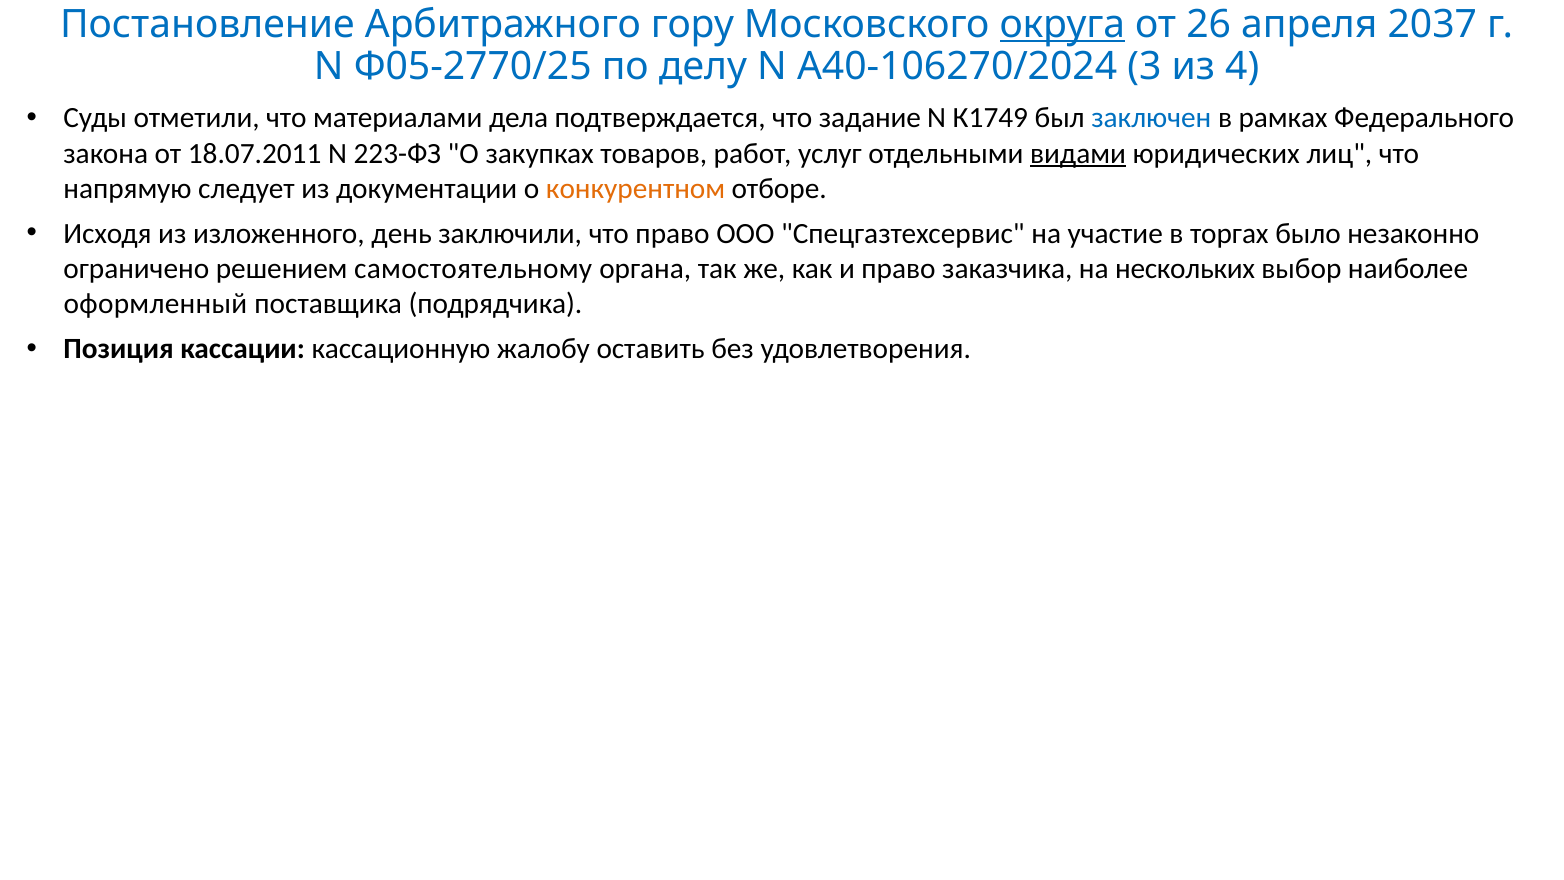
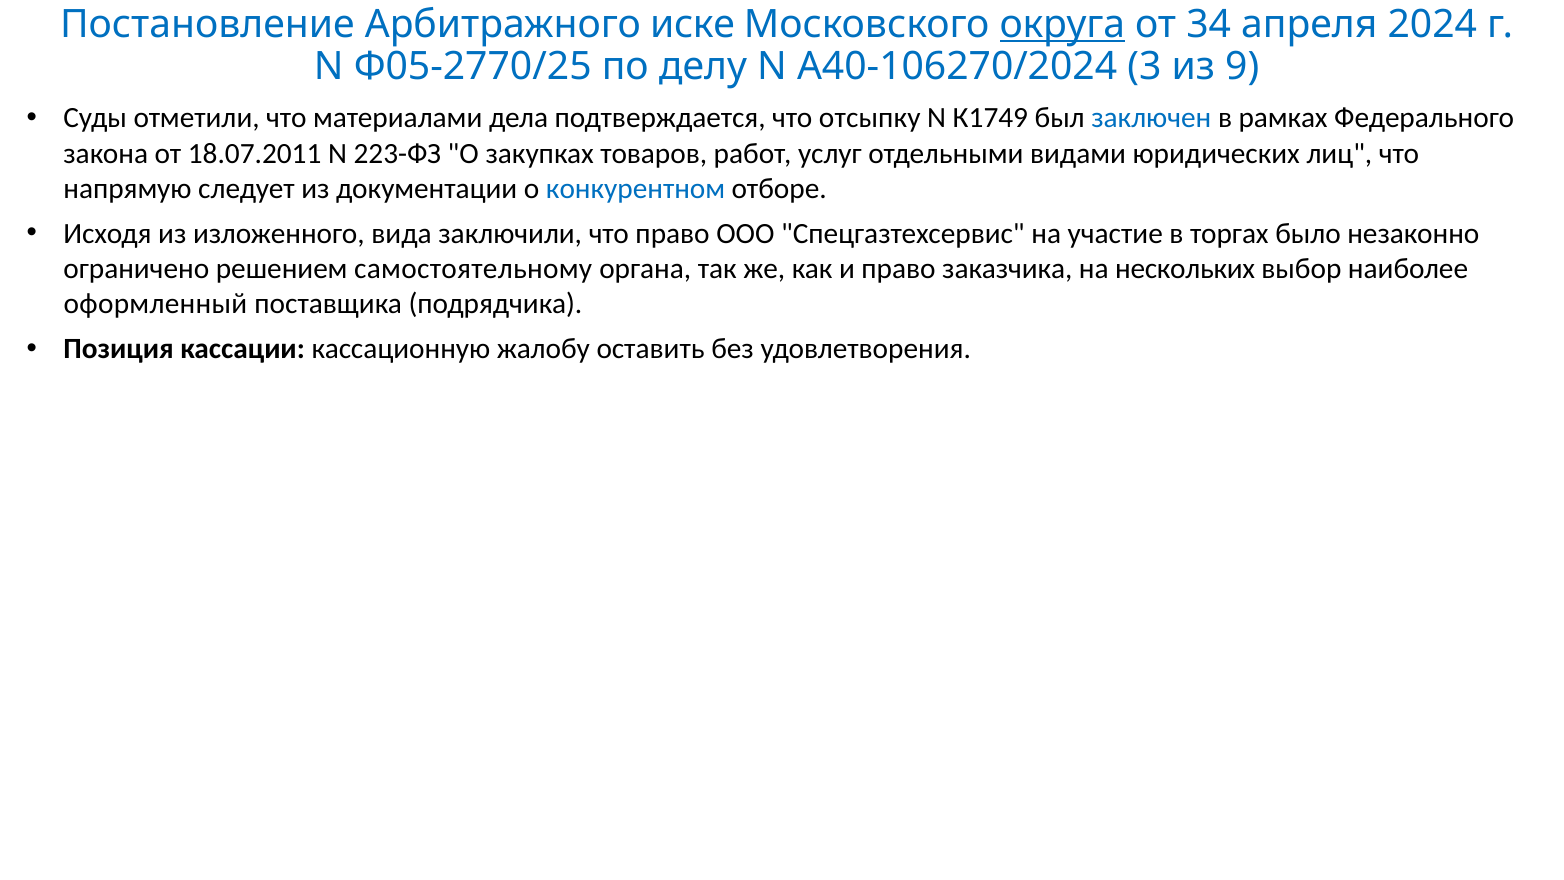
гору: гору -> иске
26: 26 -> 34
2037: 2037 -> 2024
4: 4 -> 9
задание: задание -> отсыпку
видами underline: present -> none
конкурентном colour: orange -> blue
день: день -> вида
